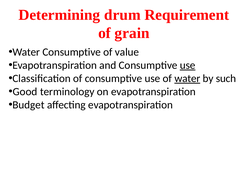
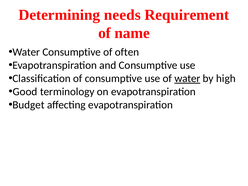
drum: drum -> needs
grain: grain -> name
value: value -> often
use at (188, 65) underline: present -> none
such: such -> high
